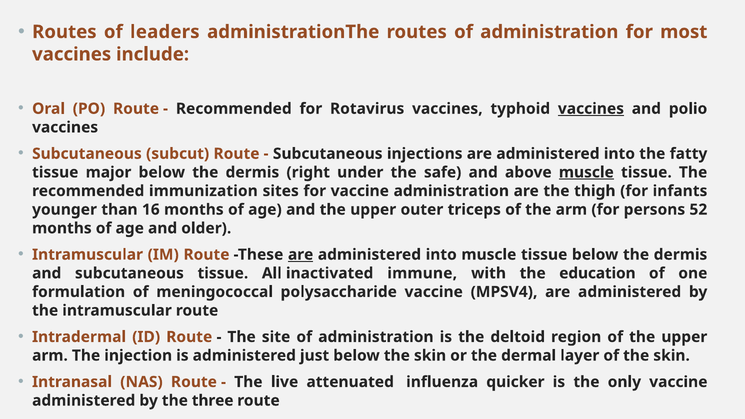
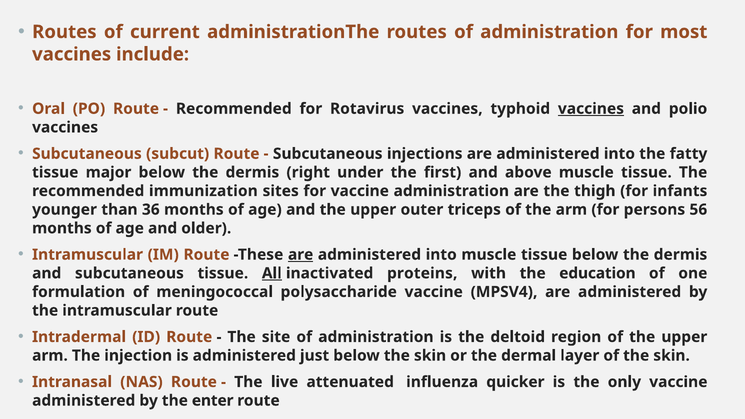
leaders: leaders -> current
safe: safe -> first
muscle at (586, 172) underline: present -> none
16: 16 -> 36
52: 52 -> 56
All underline: none -> present
immune: immune -> proteins
three: three -> enter
